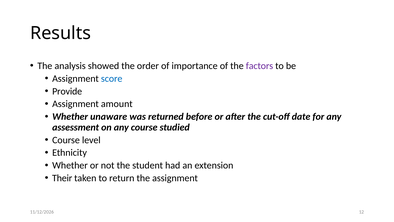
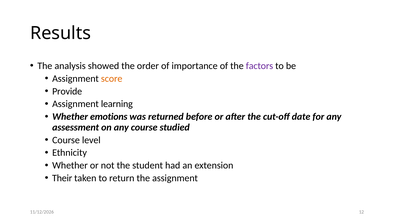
score colour: blue -> orange
amount: amount -> learning
unaware: unaware -> emotions
